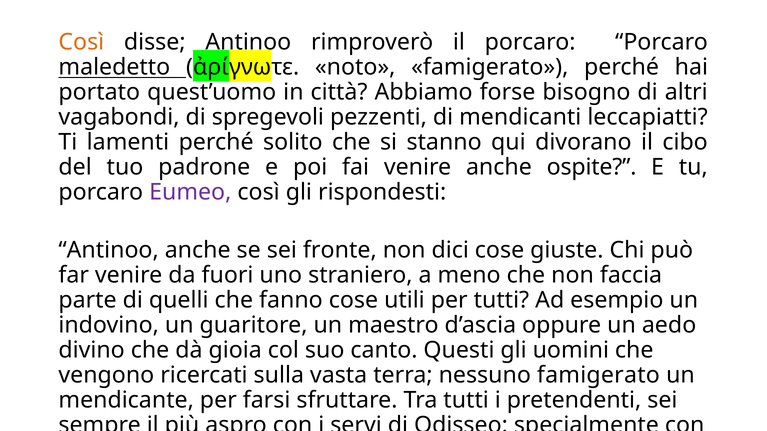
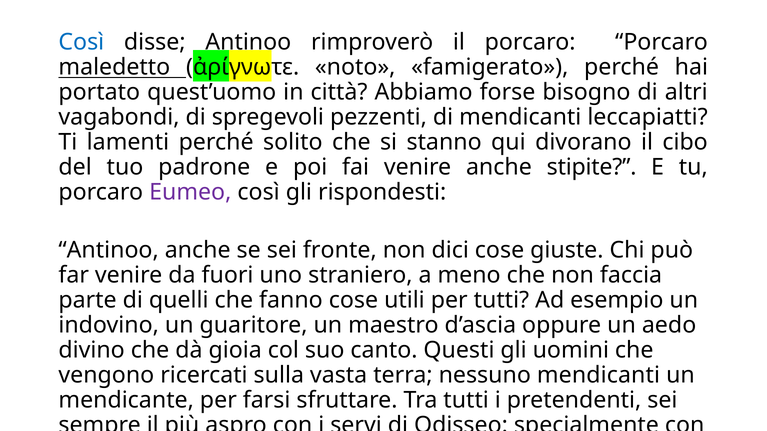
Così at (81, 42) colour: orange -> blue
ospite: ospite -> stipite
nessuno famigerato: famigerato -> mendicanti
